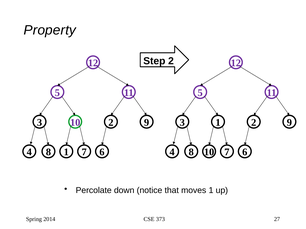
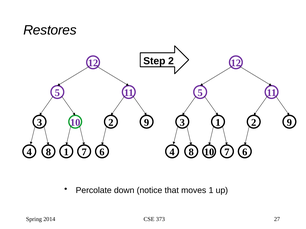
Property: Property -> Restores
